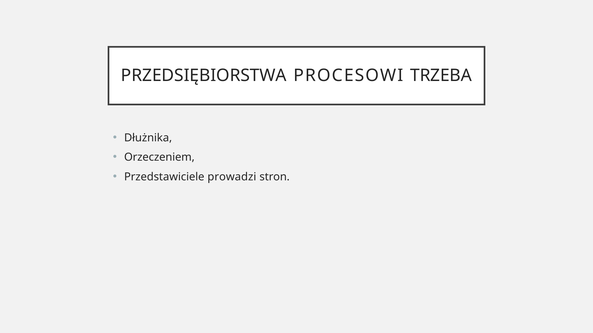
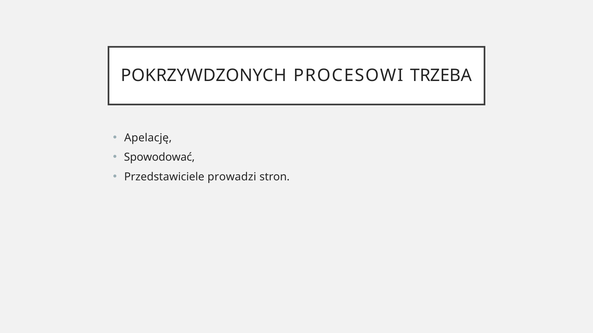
PRZEDSIĘBIORSTWA: PRZEDSIĘBIORSTWA -> POKRZYWDZONYCH
Dłużnika: Dłużnika -> Apelację
Orzeczeniem: Orzeczeniem -> Spowodować
